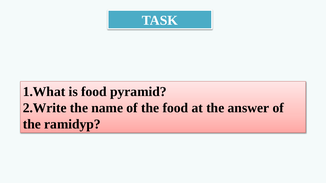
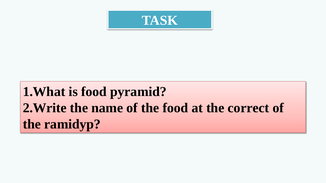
answer: answer -> correct
